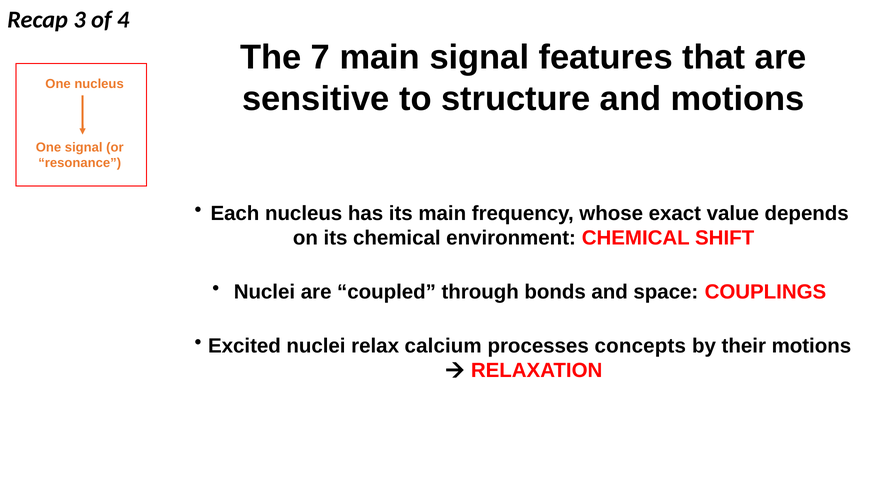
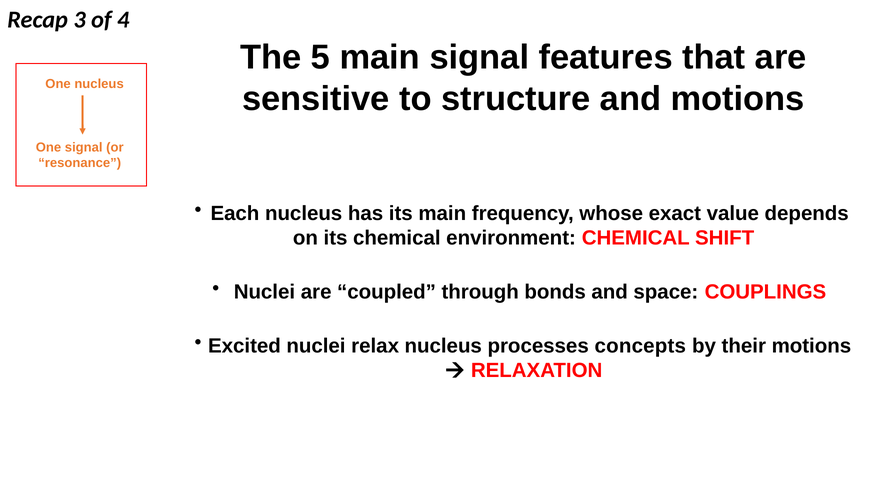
7: 7 -> 5
relax calcium: calcium -> nucleus
